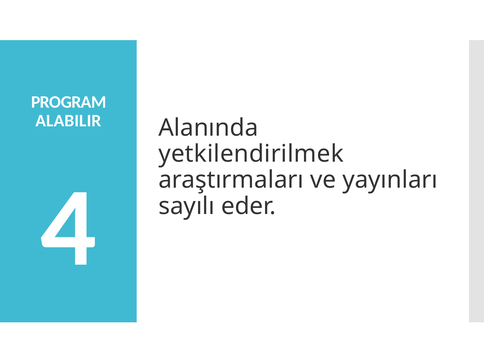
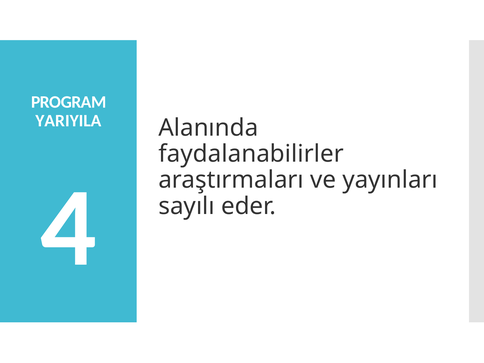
ALABILIR: ALABILIR -> YARIYILA
yetkilendirilmek: yetkilendirilmek -> faydalanabilirler
